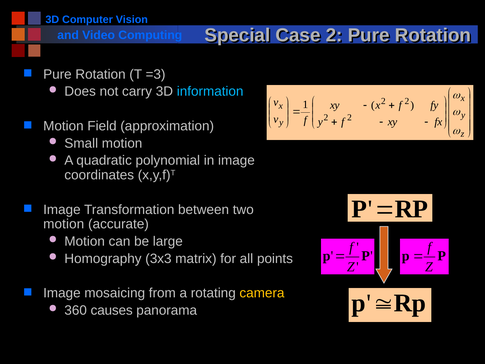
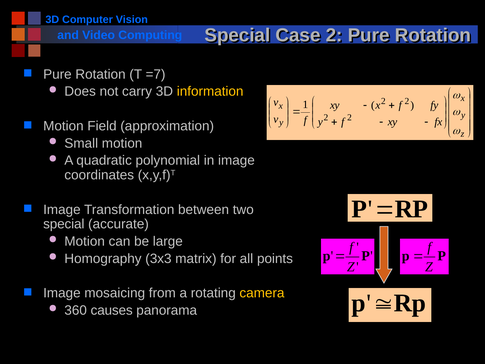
=3: =3 -> =7
information colour: light blue -> yellow
motion at (64, 224): motion -> special
